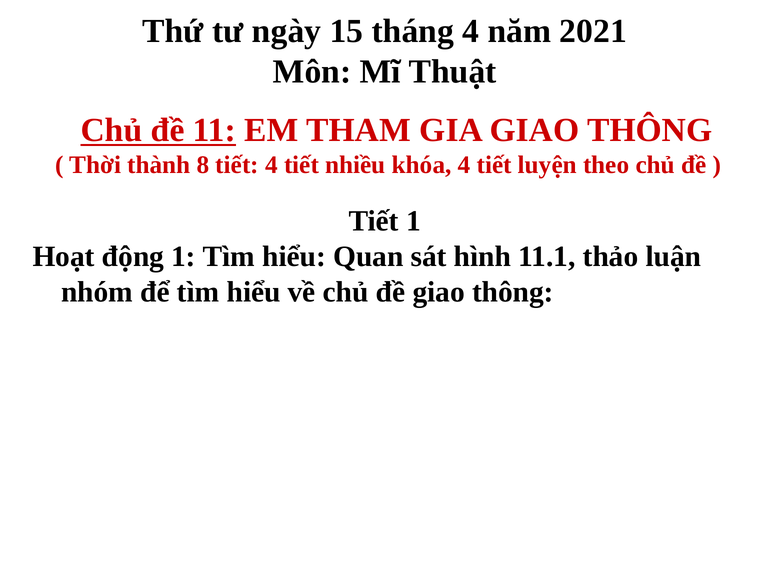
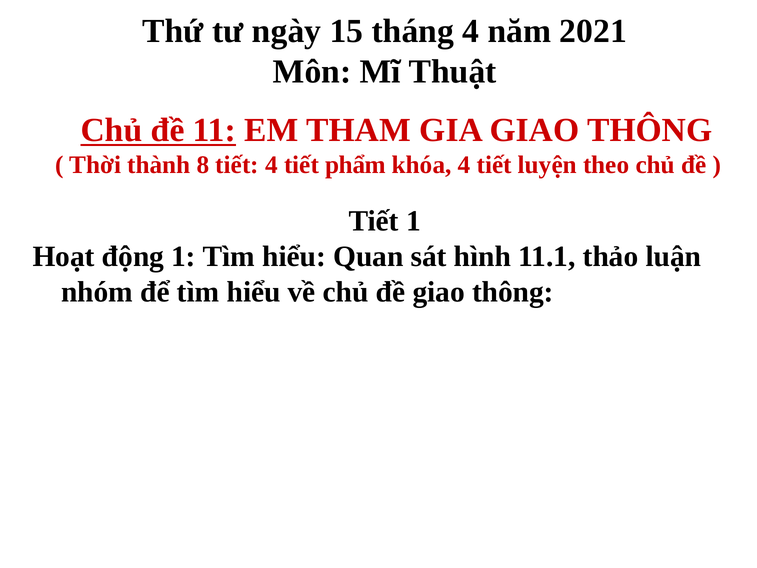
nhiều: nhiều -> phẩm
